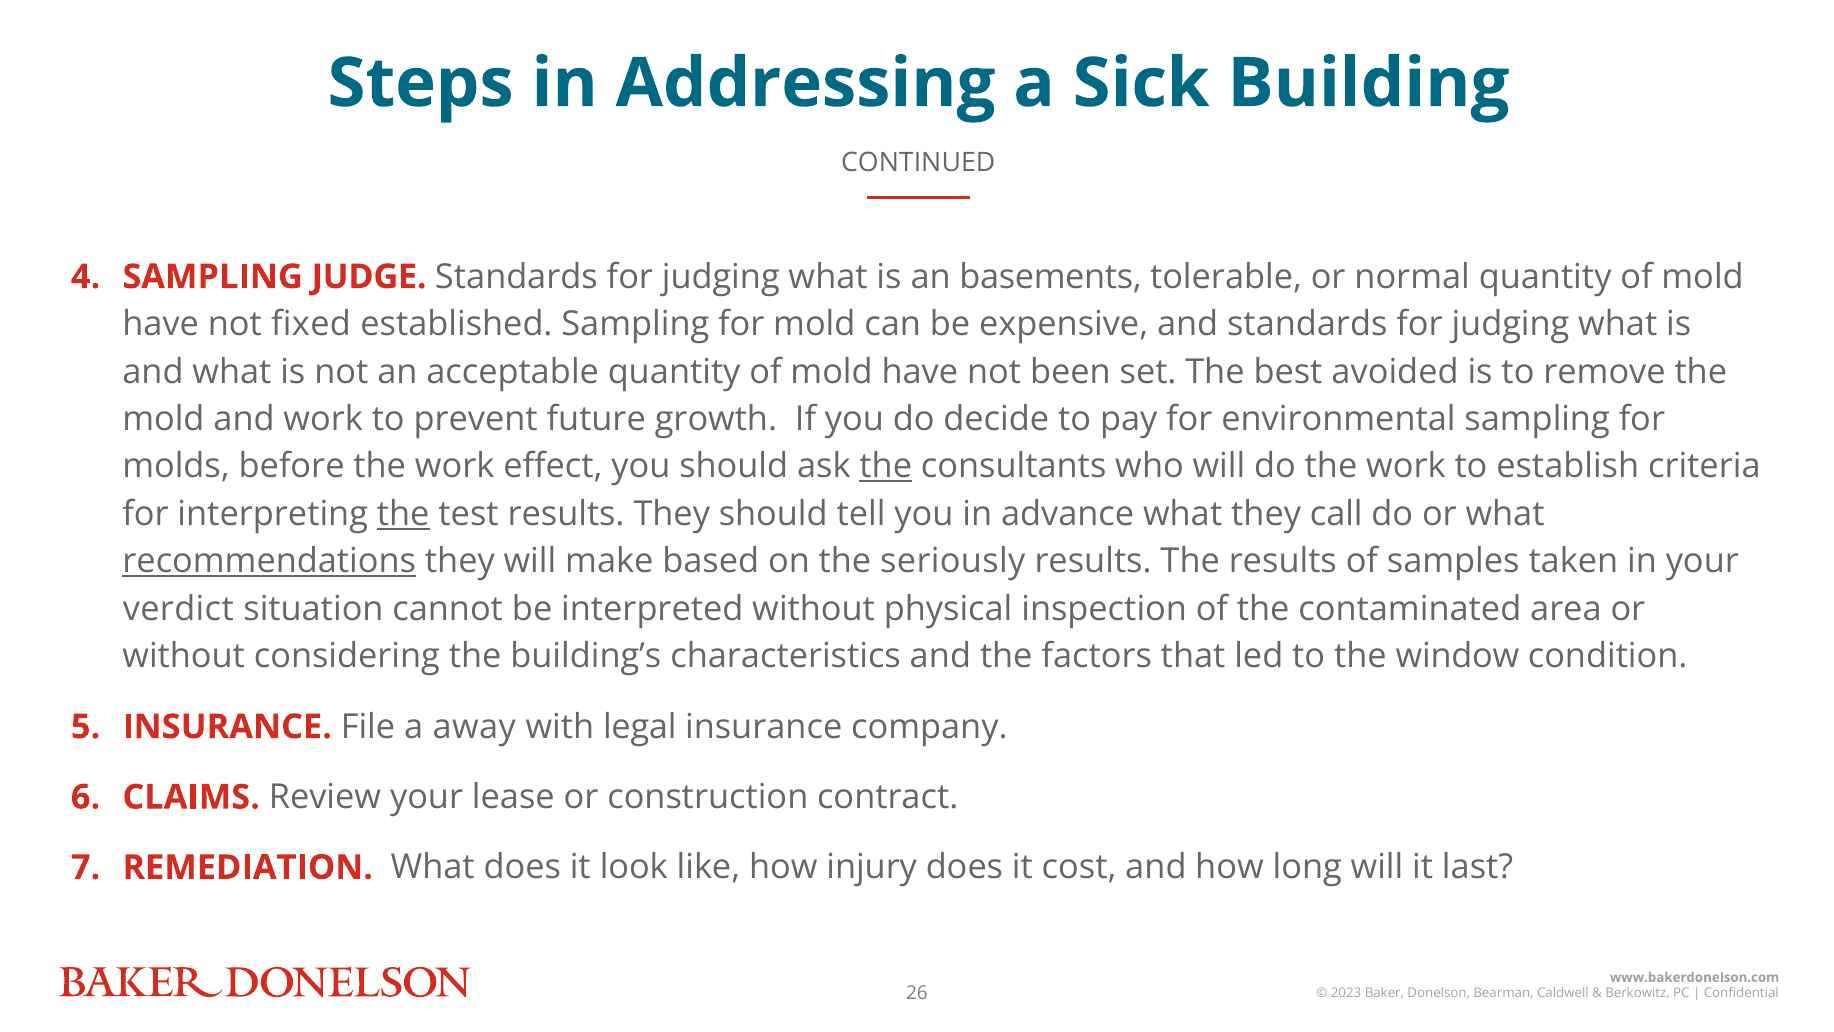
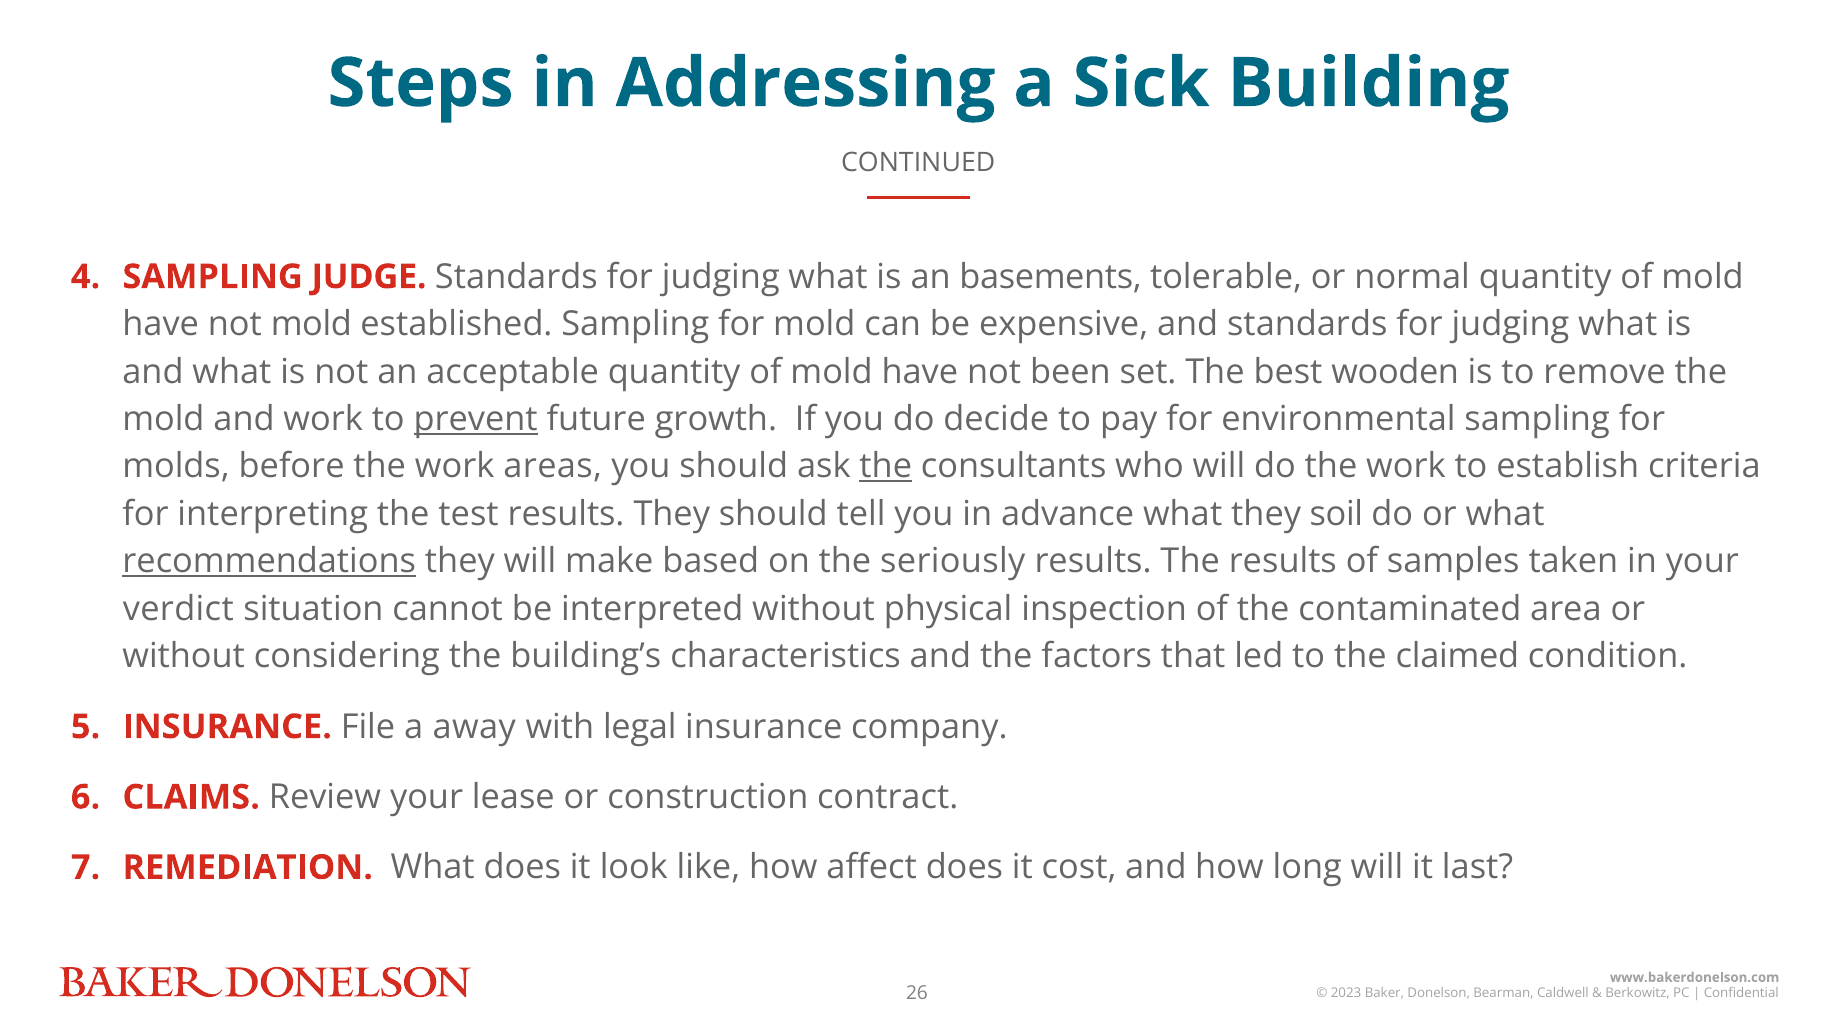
not fixed: fixed -> mold
avoided: avoided -> wooden
prevent underline: none -> present
effect: effect -> areas
the at (403, 514) underline: present -> none
call: call -> soil
window: window -> claimed
injury: injury -> affect
